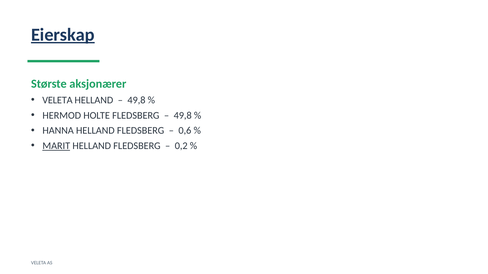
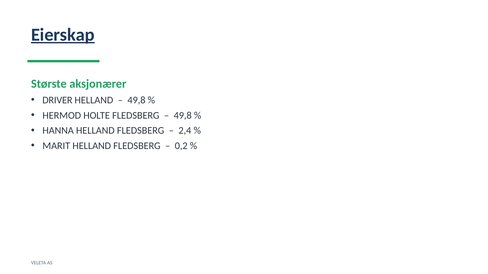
VELETA at (57, 100): VELETA -> DRIVER
0,6: 0,6 -> 2,4
MARIT underline: present -> none
